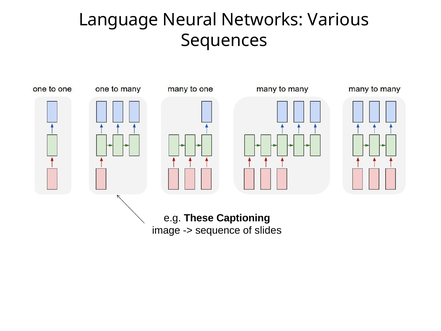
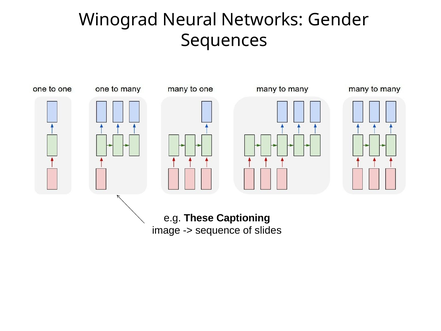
Language: Language -> Winograd
Various: Various -> Gender
